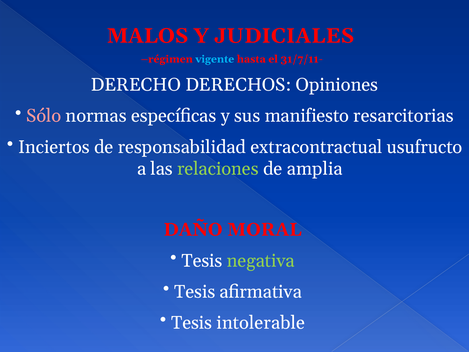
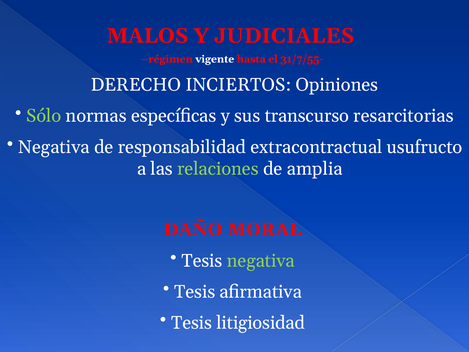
vigente colour: light blue -> white
31/7/11-: 31/7/11- -> 31/7/55-
DERECHOS: DERECHOS -> INCIERTOS
Sólo colour: pink -> light green
manifiesto: manifiesto -> transcurso
Inciertos at (54, 147): Inciertos -> Negativa
intolerable: intolerable -> litigiosidad
